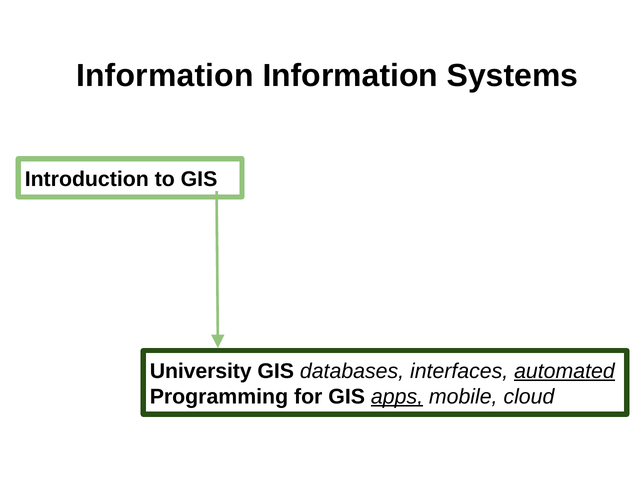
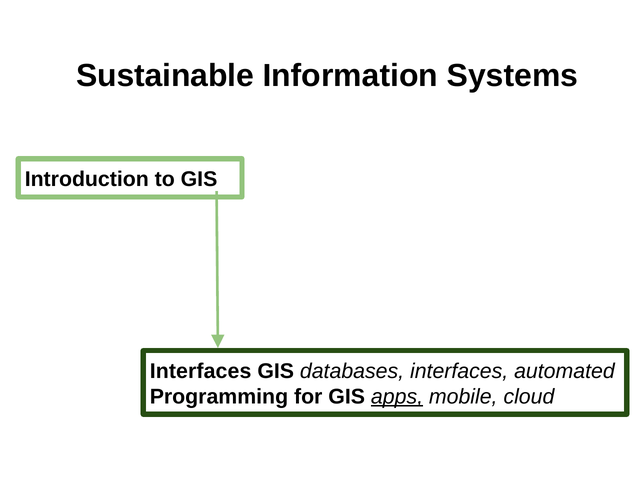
Information at (165, 76): Information -> Sustainable
University at (201, 371): University -> Interfaces
automated underline: present -> none
